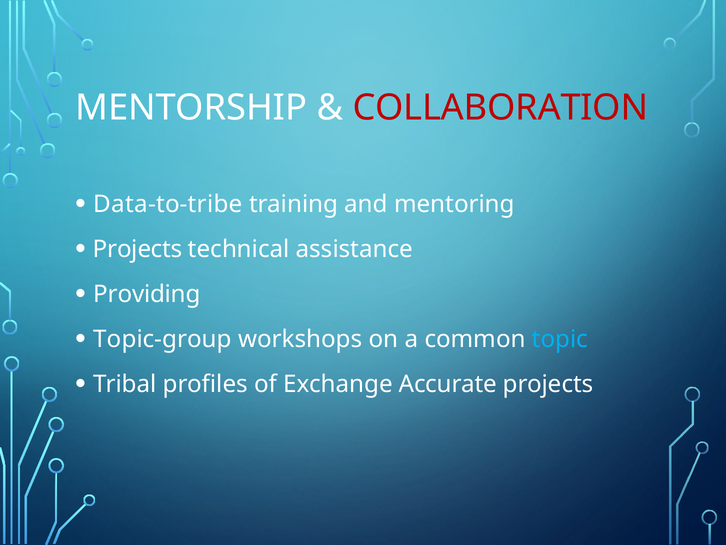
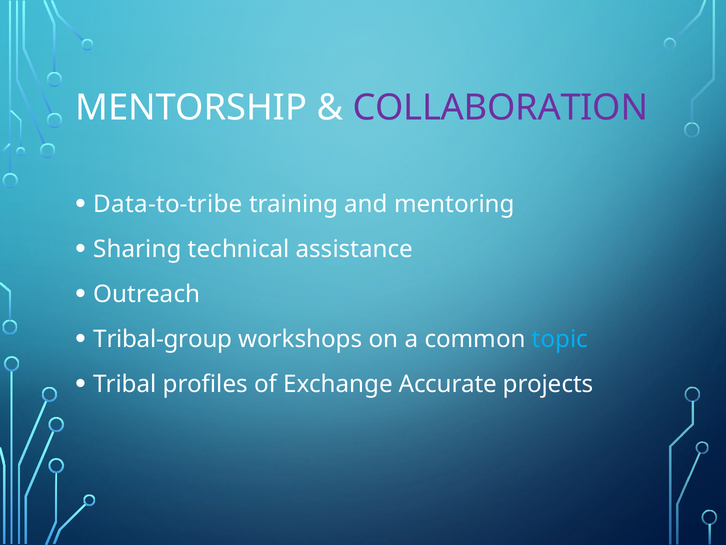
COLLABORATION colour: red -> purple
Projects at (138, 249): Projects -> Sharing
Providing: Providing -> Outreach
Topic-group: Topic-group -> Tribal-group
